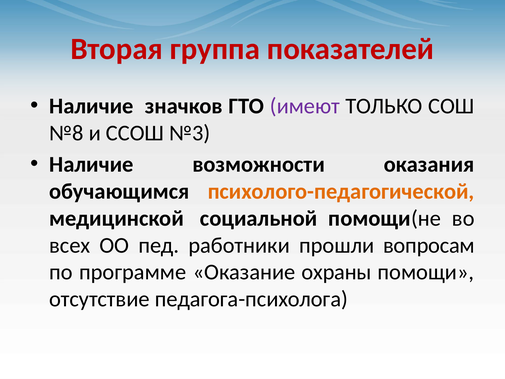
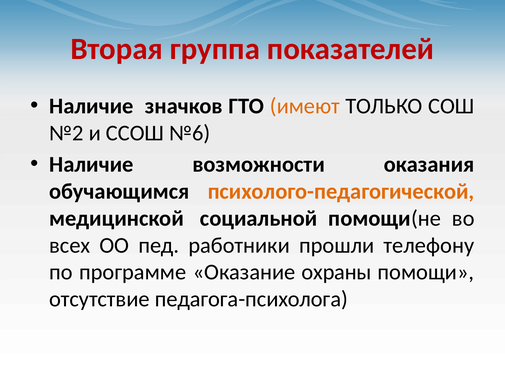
имеют colour: purple -> orange
№8: №8 -> №2
№3: №3 -> №6
вопросам: вопросам -> телефону
